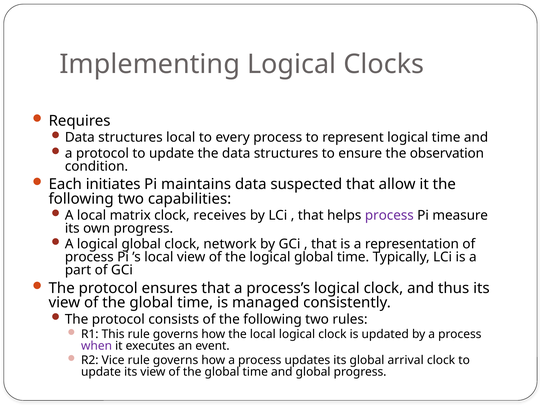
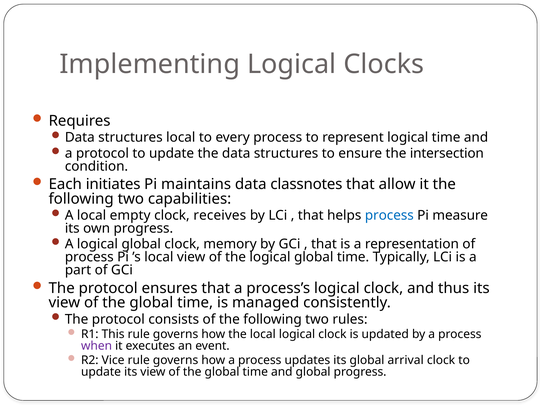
observation: observation -> intersection
suspected: suspected -> classnotes
matrix: matrix -> empty
process at (389, 215) colour: purple -> blue
network: network -> memory
